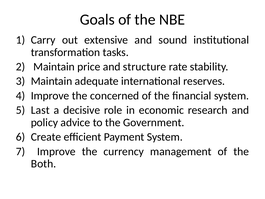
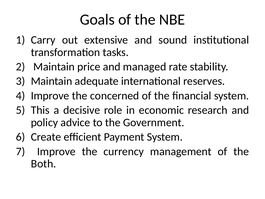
structure: structure -> managed
Last: Last -> This
